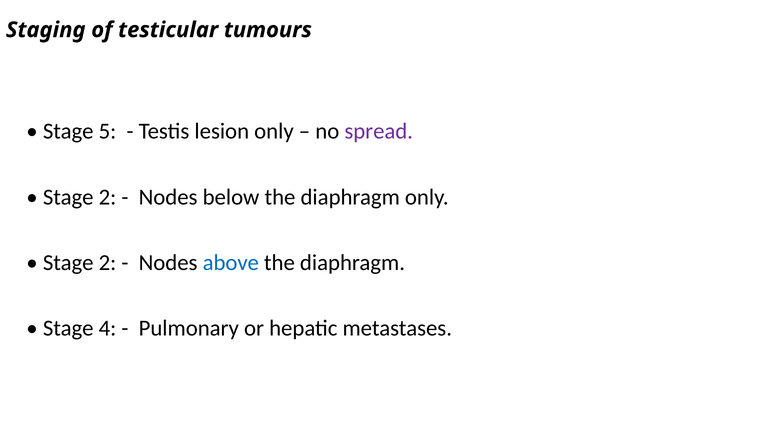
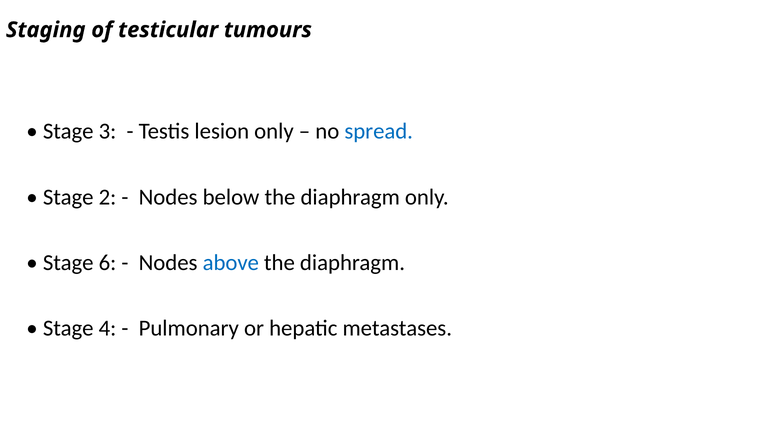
5: 5 -> 3
spread colour: purple -> blue
2 at (107, 262): 2 -> 6
